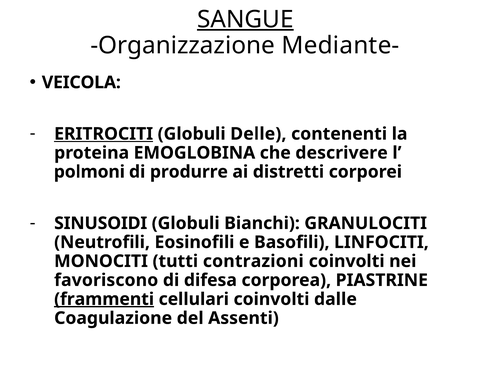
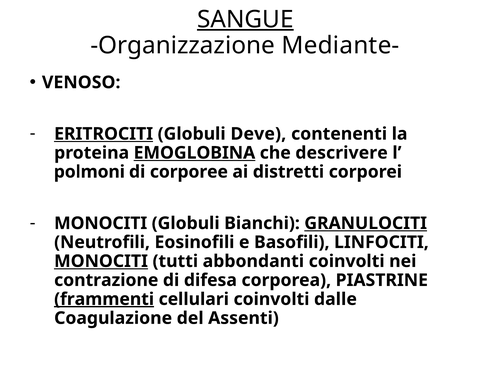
VEICOLA: VEICOLA -> VENOSO
Delle: Delle -> Deve
EMOGLOBINA underline: none -> present
produrre: produrre -> corporee
SINUSOIDI at (101, 223): SINUSOIDI -> MONOCITI
GRANULOCITI underline: none -> present
MONOCITI at (101, 261) underline: none -> present
contrazioni: contrazioni -> abbondanti
favoriscono: favoriscono -> contrazione
